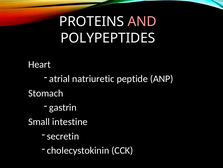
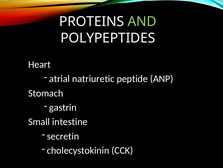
AND colour: pink -> light green
